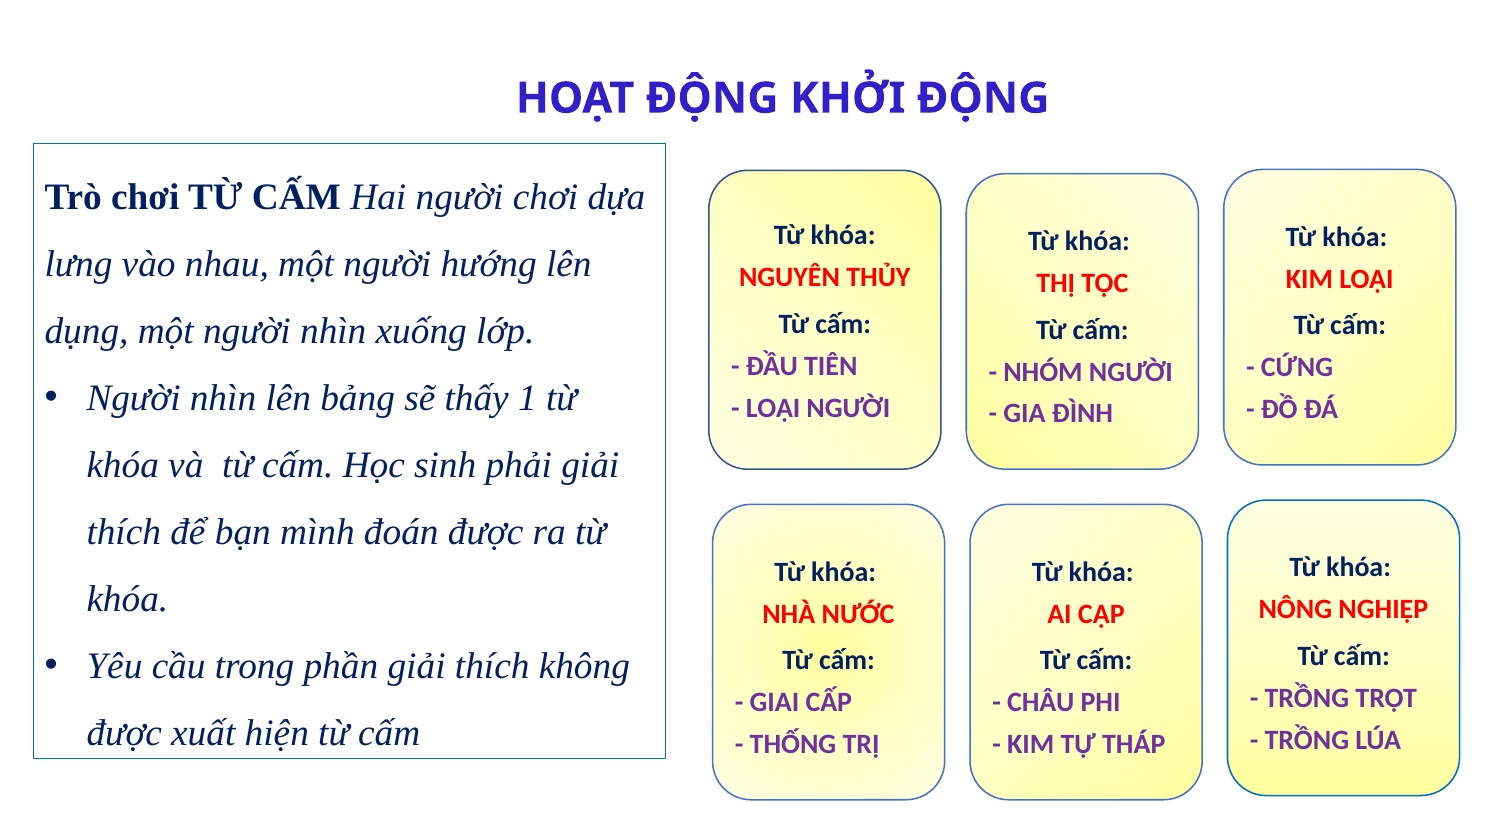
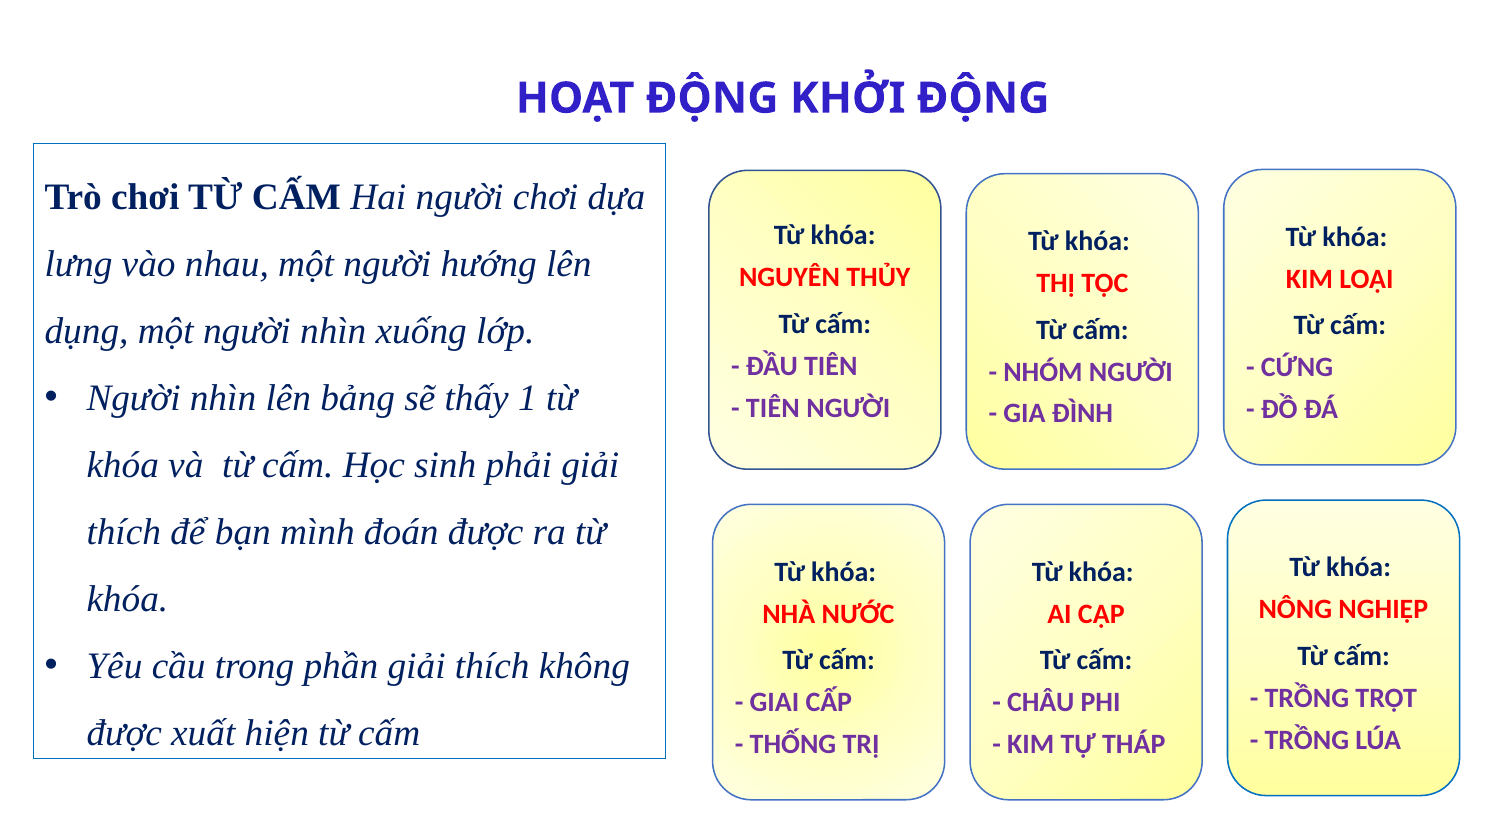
LOẠI at (773, 408): LOẠI -> TIÊN
